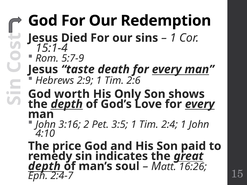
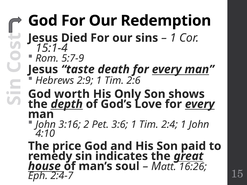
3:5: 3:5 -> 3:6
depth at (44, 166): depth -> house
